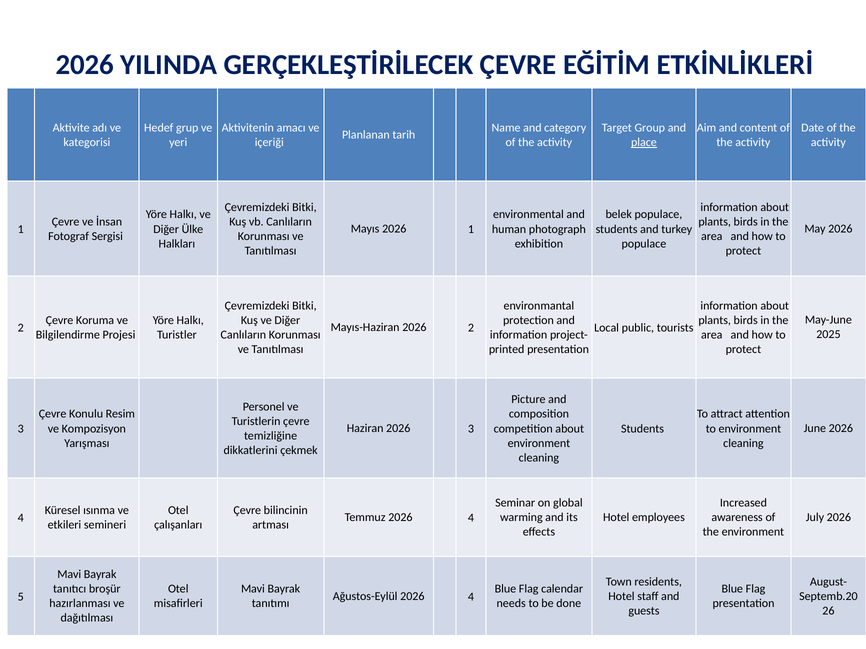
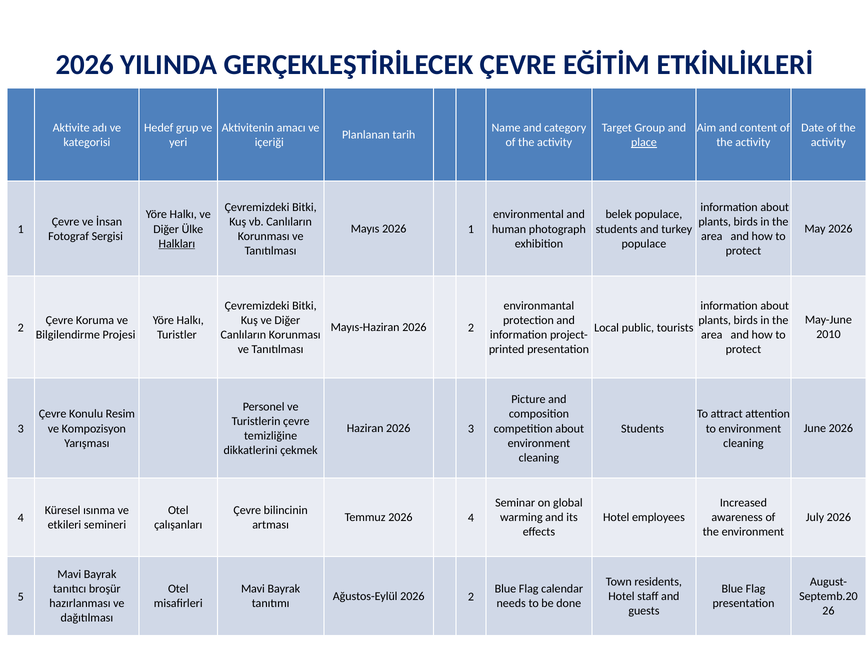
Halkları underline: none -> present
2025: 2025 -> 2010
Ağustos-Eylül 2026 4: 4 -> 2
